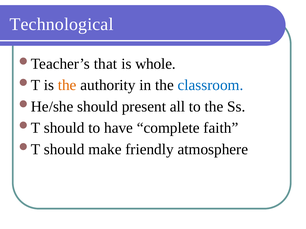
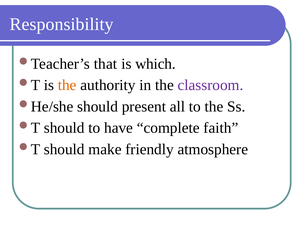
Technological: Technological -> Responsibility
whole: whole -> which
classroom colour: blue -> purple
